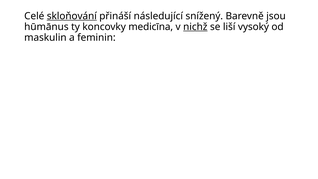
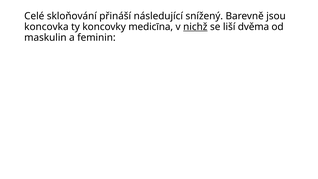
skloňování underline: present -> none
hūmānus: hūmānus -> koncovka
vysoký: vysoký -> dvěma
